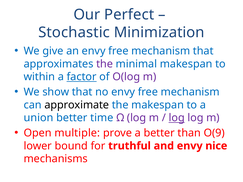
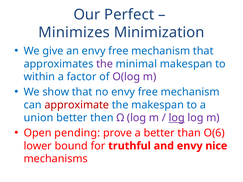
Stochastic: Stochastic -> Minimizes
factor underline: present -> none
approximate colour: black -> red
time: time -> then
multiple: multiple -> pending
O(9: O(9 -> O(6
